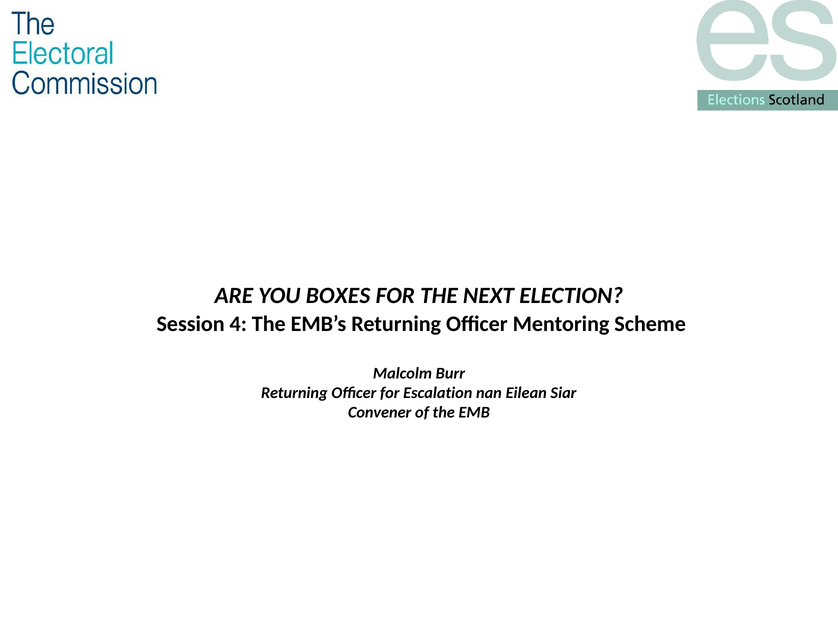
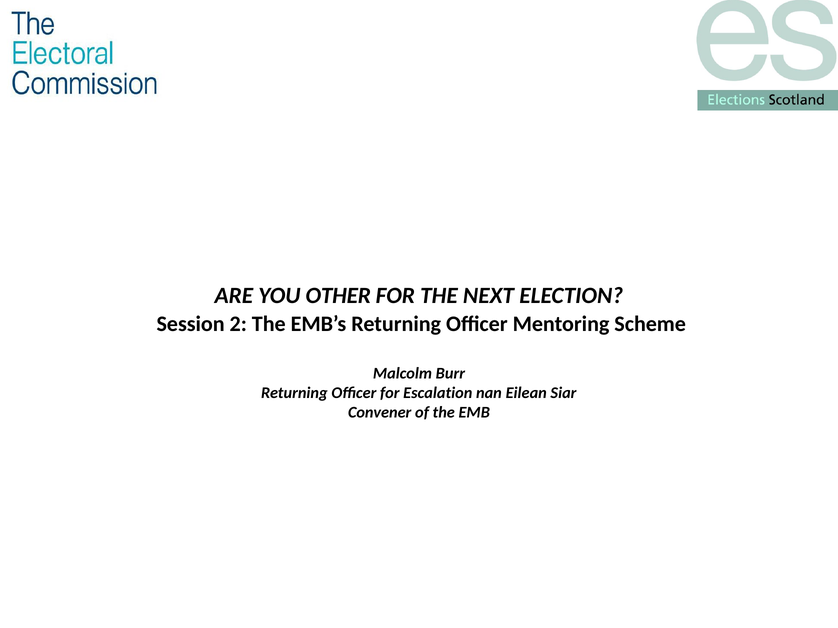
BOXES: BOXES -> OTHER
4: 4 -> 2
